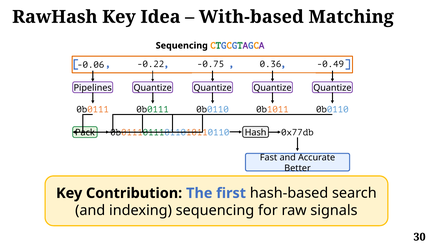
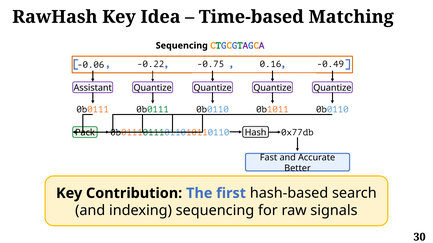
With-based: With-based -> Time-based
0.36: 0.36 -> 0.16
Pipelines: Pipelines -> Assistant
